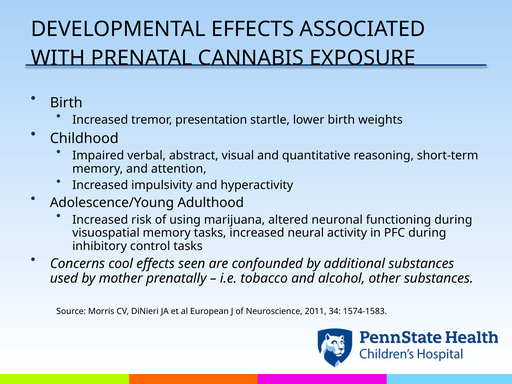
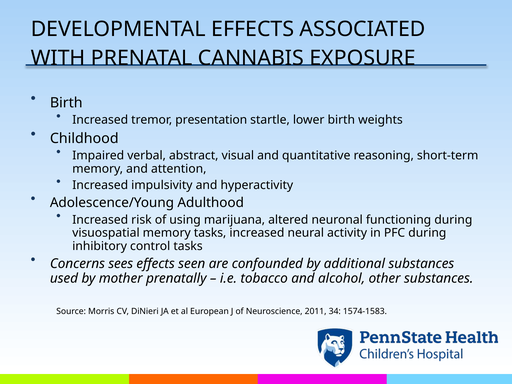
cool: cool -> sees
